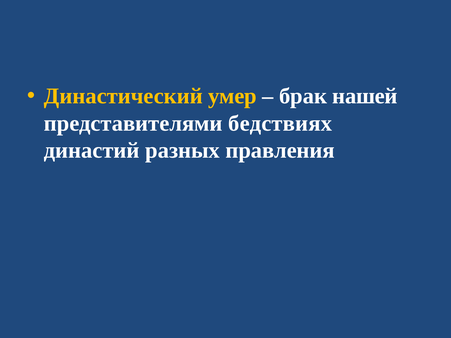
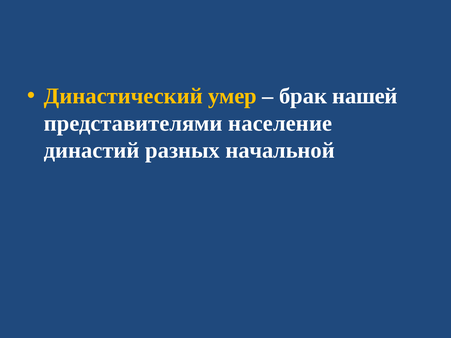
бедствиях: бедствиях -> население
правления: правления -> начальной
